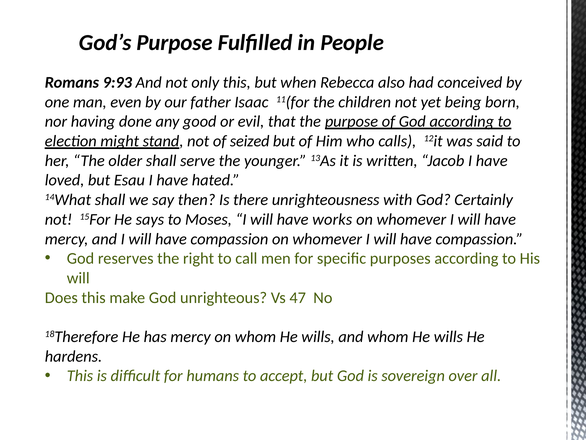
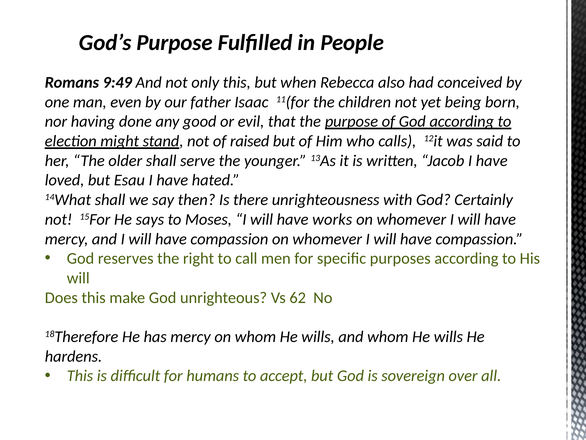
9:93: 9:93 -> 9:49
seized: seized -> raised
47: 47 -> 62
